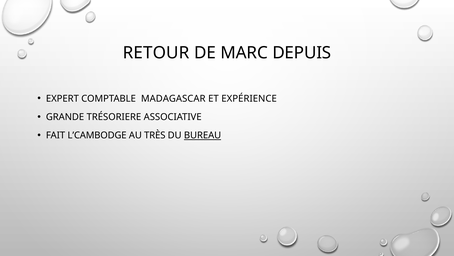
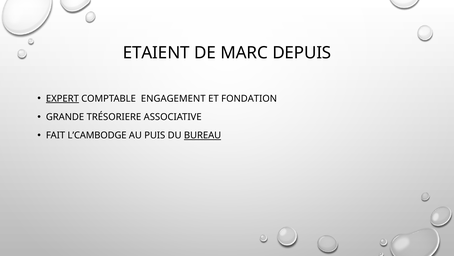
RETOUR: RETOUR -> ETAIENT
EXPERT underline: none -> present
MADAGASCAR: MADAGASCAR -> ENGAGEMENT
EXPÉRIENCE: EXPÉRIENCE -> FONDATION
TRÈS: TRÈS -> PUIS
